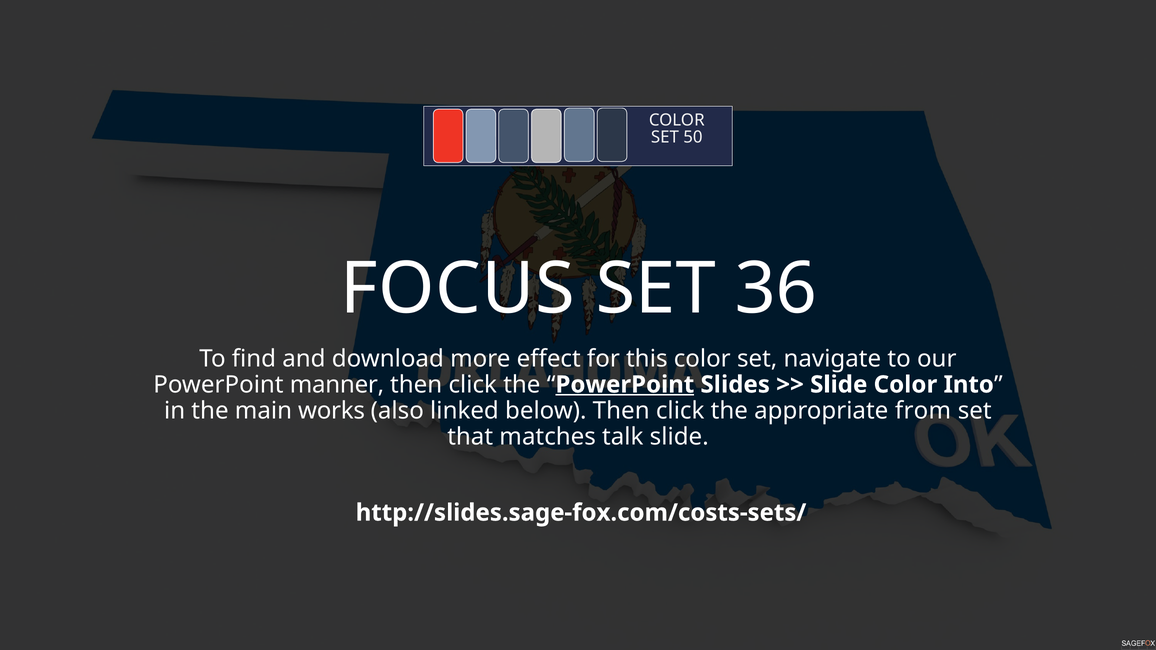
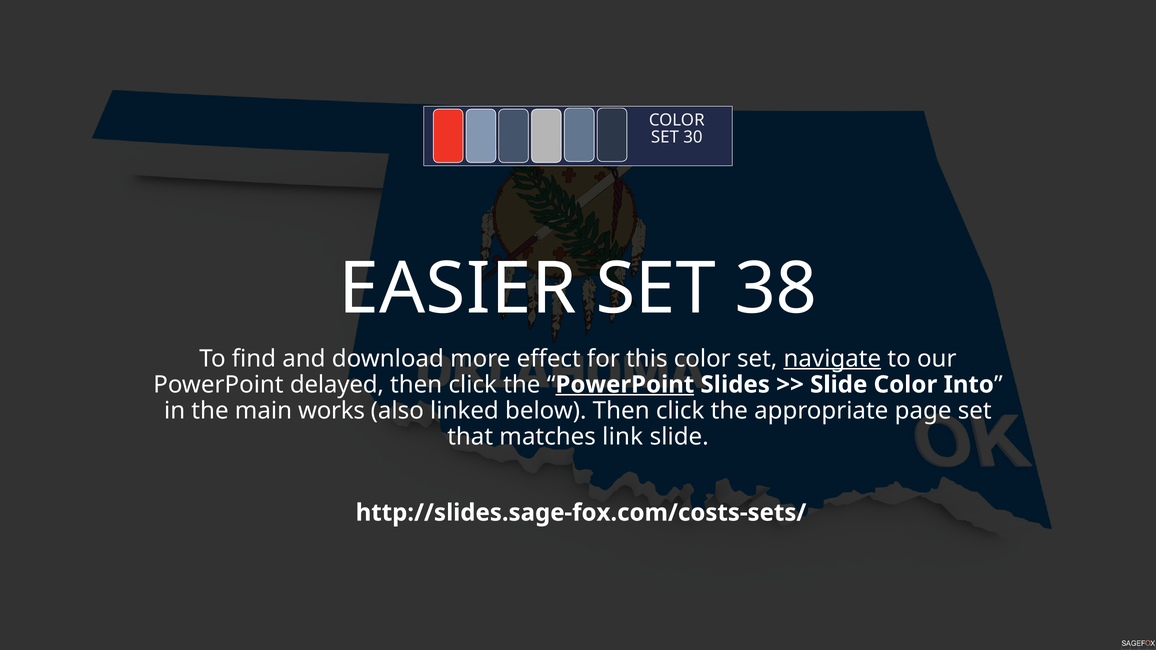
50: 50 -> 30
FOCUS: FOCUS -> EASIER
36: 36 -> 38
navigate underline: none -> present
manner: manner -> delayed
from: from -> page
talk: talk -> link
